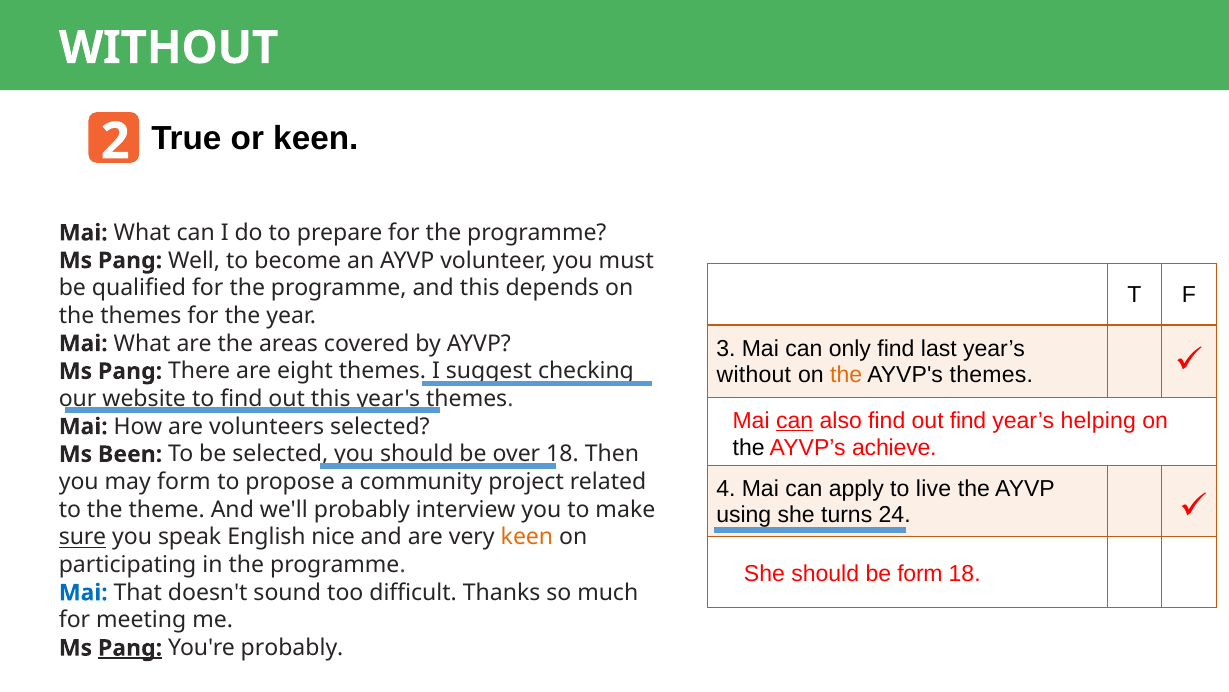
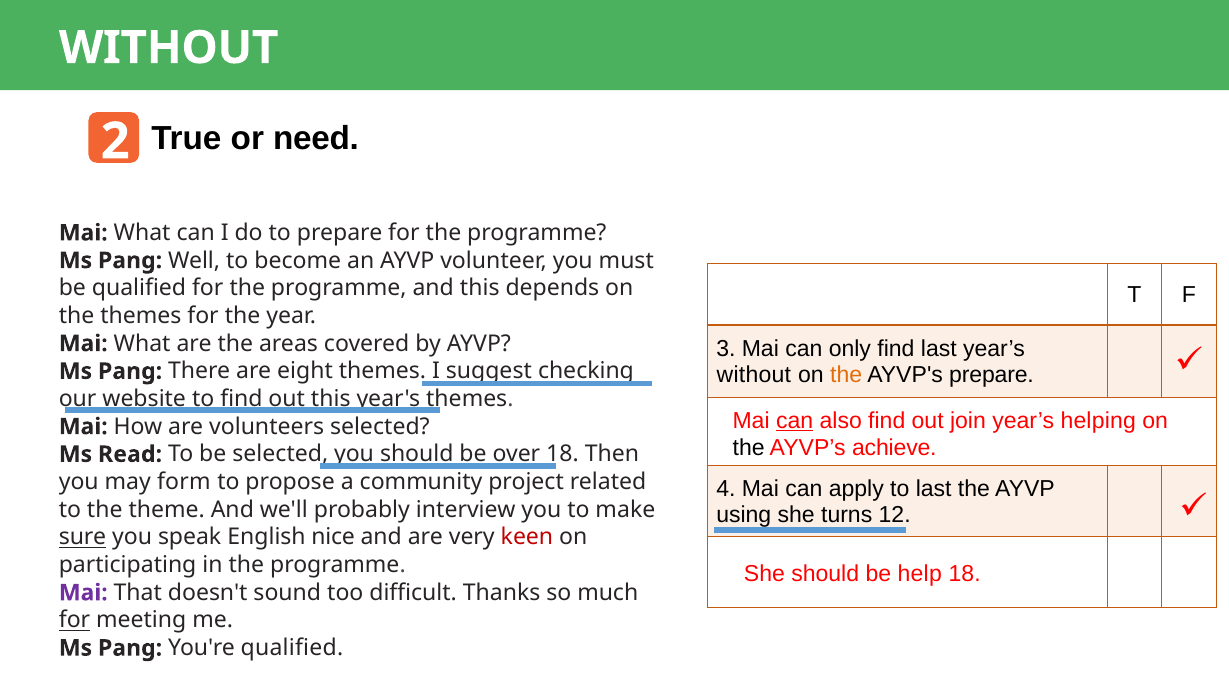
or keen: keen -> need
AYVP's themes: themes -> prepare
out find: find -> join
Been: Been -> Read
to live: live -> last
24: 24 -> 12
keen at (527, 537) colour: orange -> red
be form: form -> help
Mai at (83, 592) colour: blue -> purple
for at (75, 620) underline: none -> present
Pang at (130, 647) underline: present -> none
You're probably: probably -> qualified
